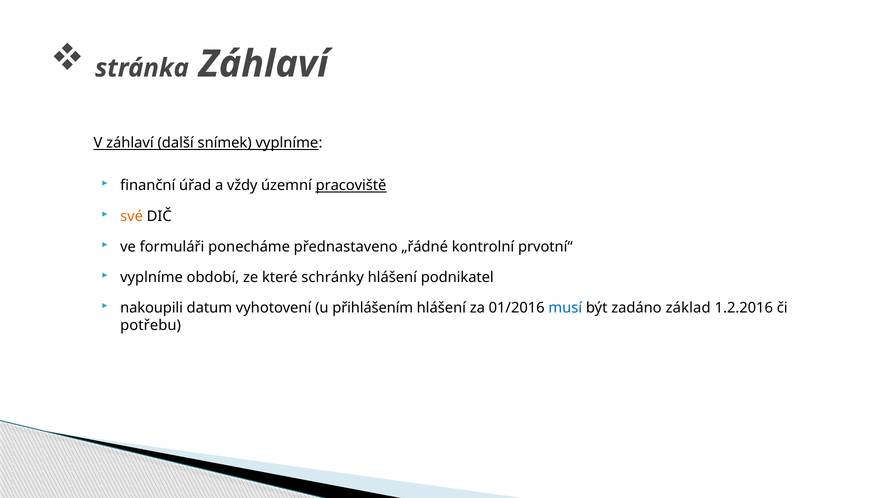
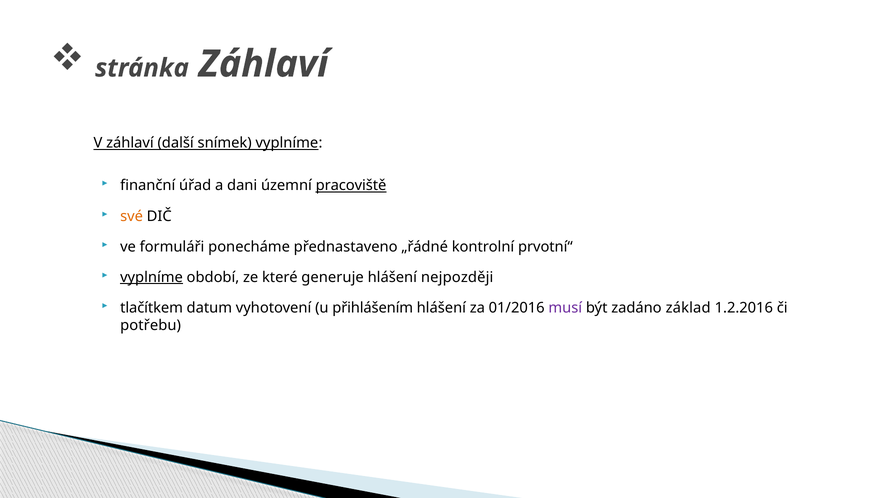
vždy: vždy -> dani
vyplníme at (152, 277) underline: none -> present
schránky: schránky -> generuje
podnikatel: podnikatel -> nejpozději
nakoupili: nakoupili -> tlačítkem
musí colour: blue -> purple
